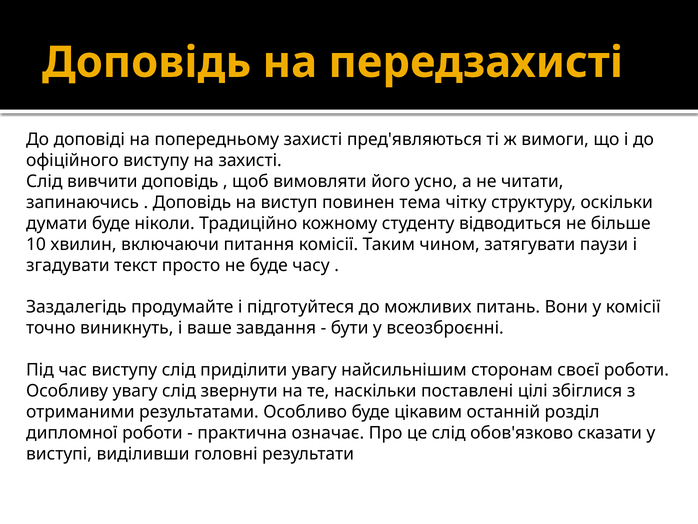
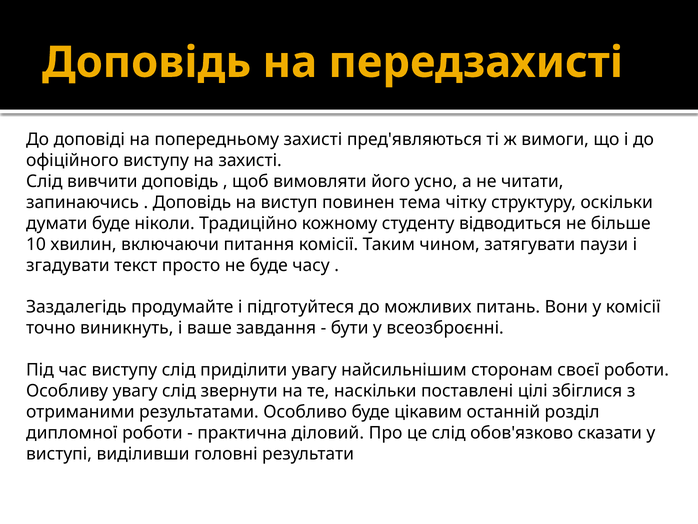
означає: означає -> діловий
